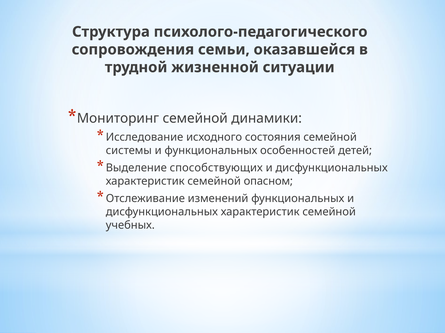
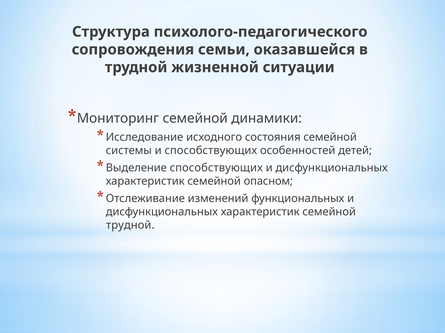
и функциональных: функциональных -> способствующих
учебных at (130, 226): учебных -> трудной
